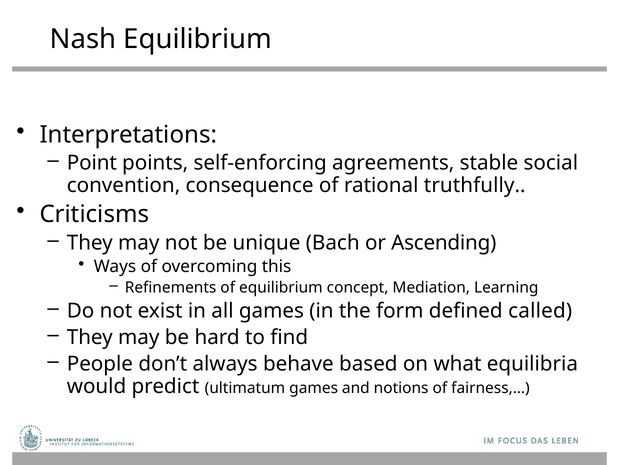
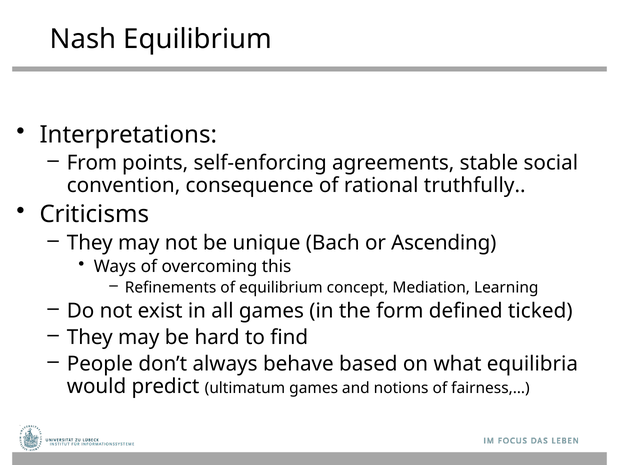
Point: Point -> From
called: called -> ticked
